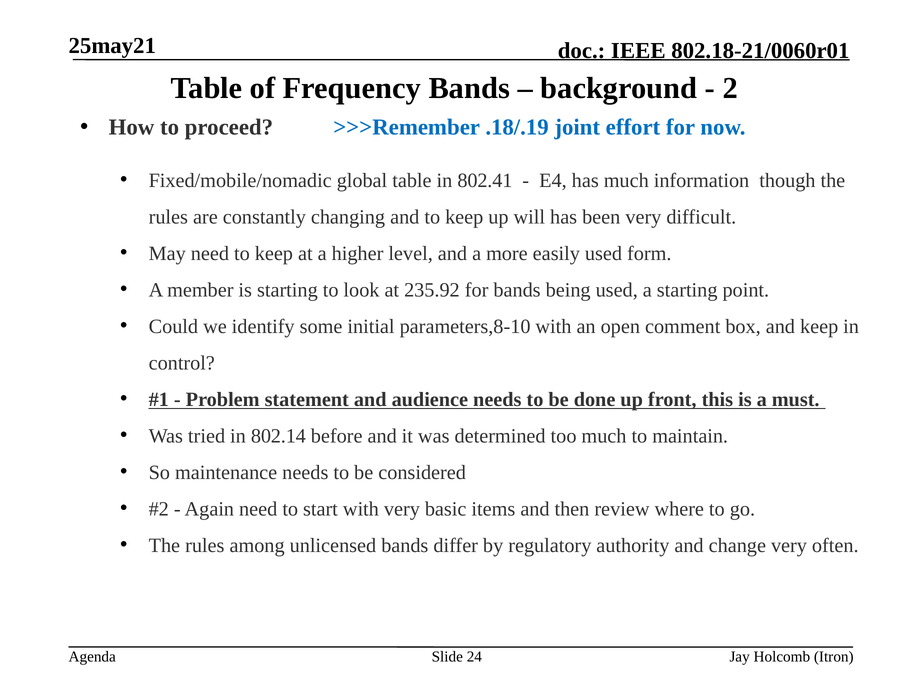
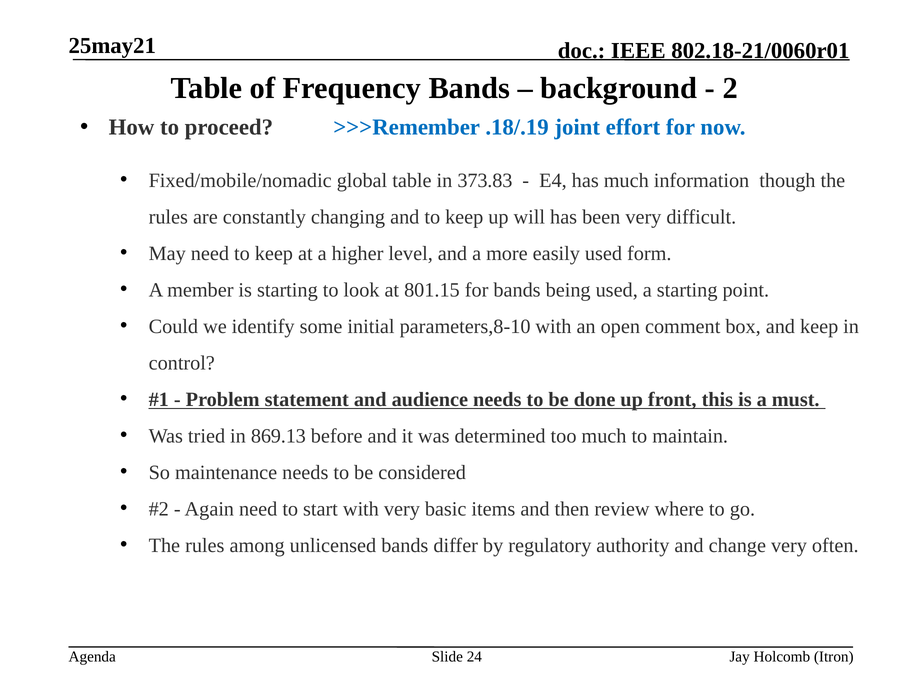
802.41: 802.41 -> 373.83
235.92: 235.92 -> 801.15
802.14: 802.14 -> 869.13
